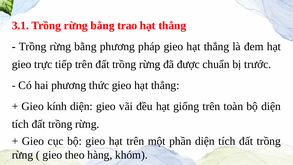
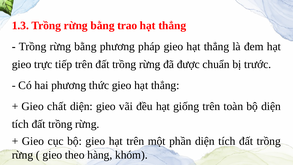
3.1: 3.1 -> 1.3
kính: kính -> chất
